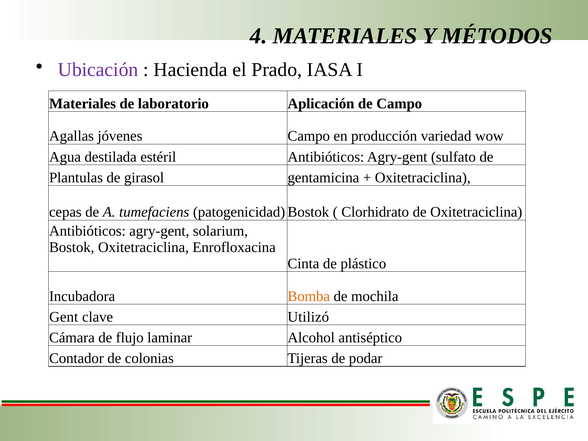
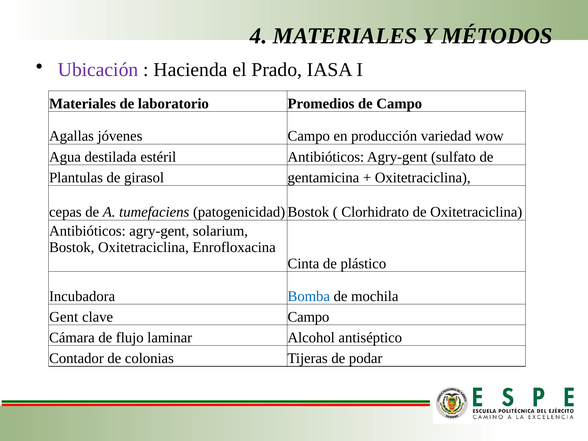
Aplicación: Aplicación -> Promedios
Bomba colour: orange -> blue
clave Utilizó: Utilizó -> Campo
